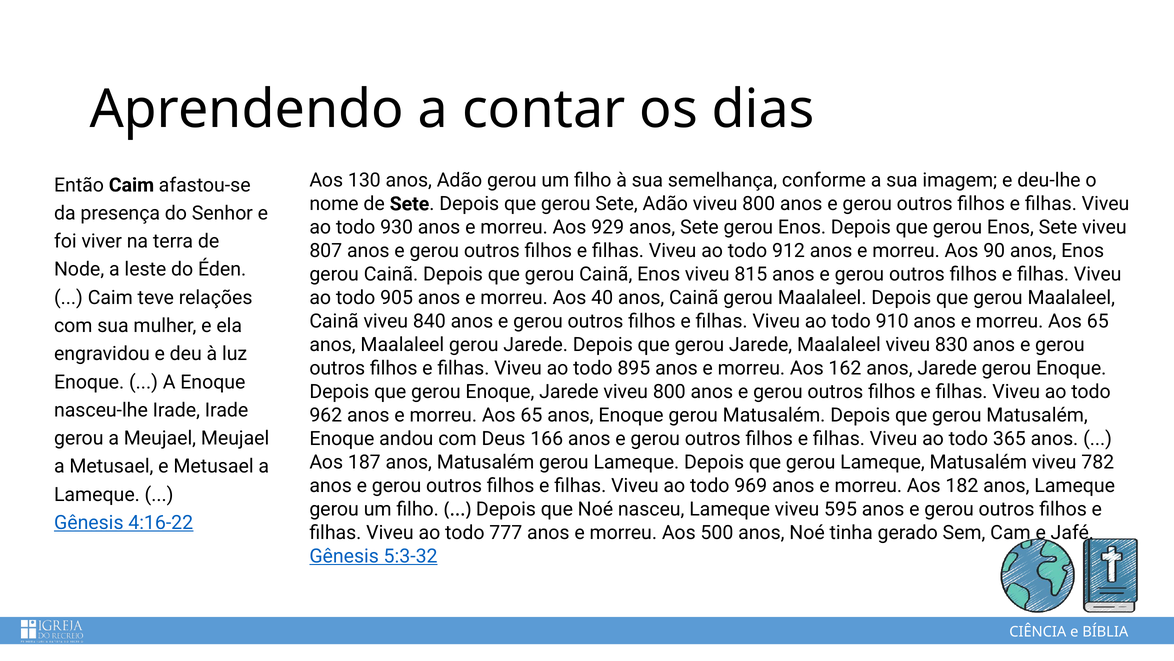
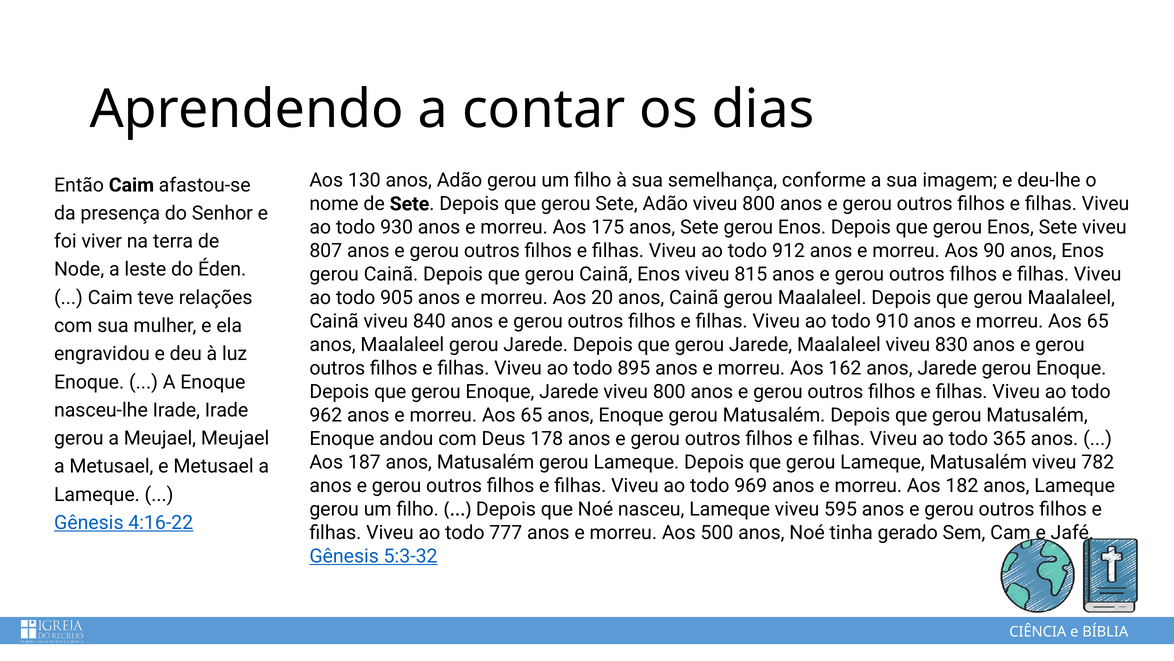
929: 929 -> 175
40: 40 -> 20
166: 166 -> 178
